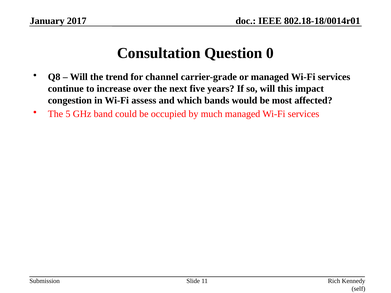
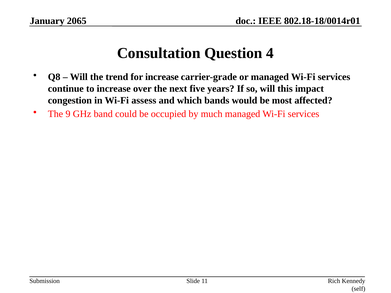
2017: 2017 -> 2065
0: 0 -> 4
for channel: channel -> increase
5: 5 -> 9
